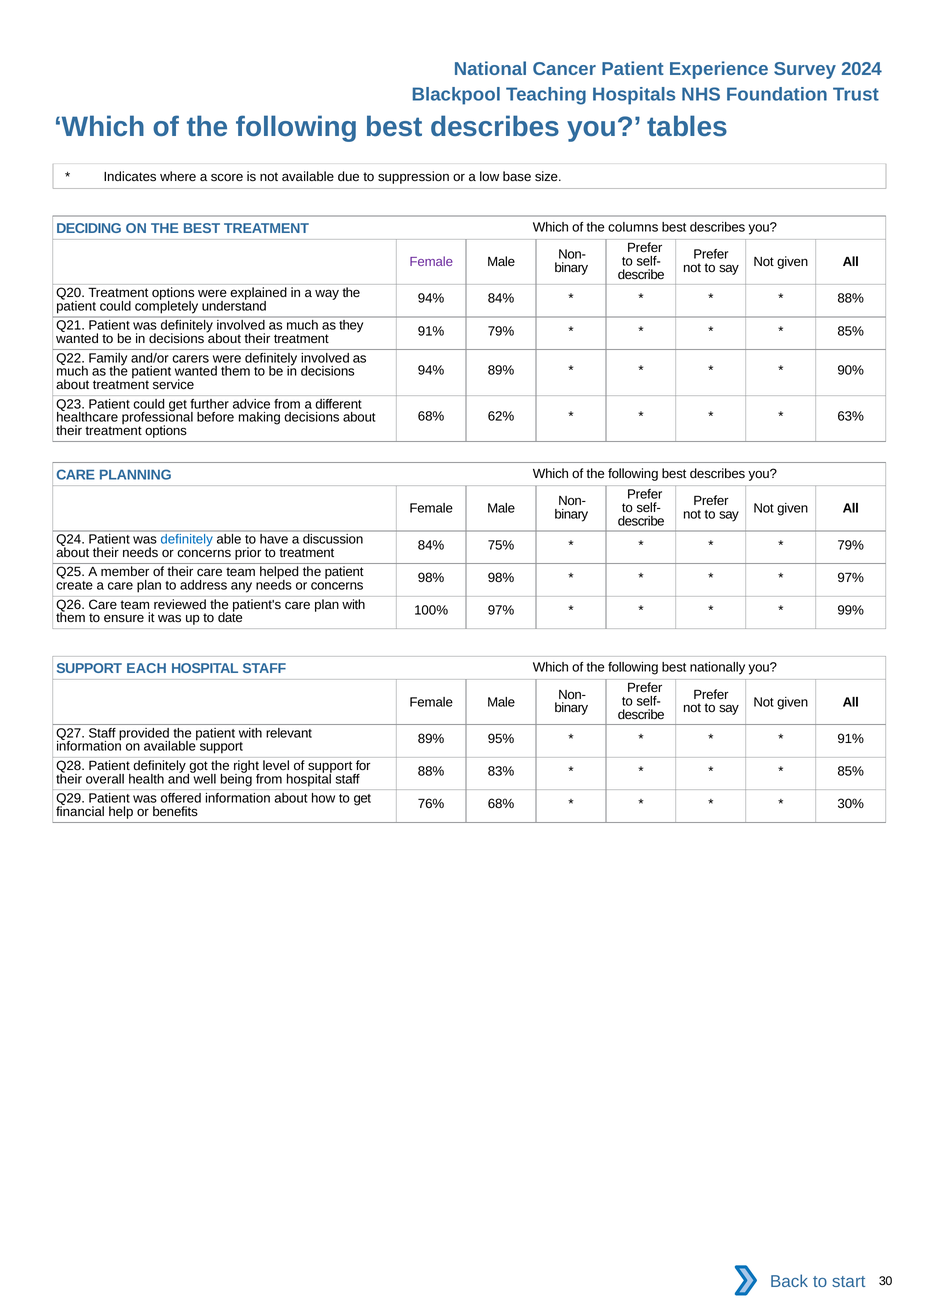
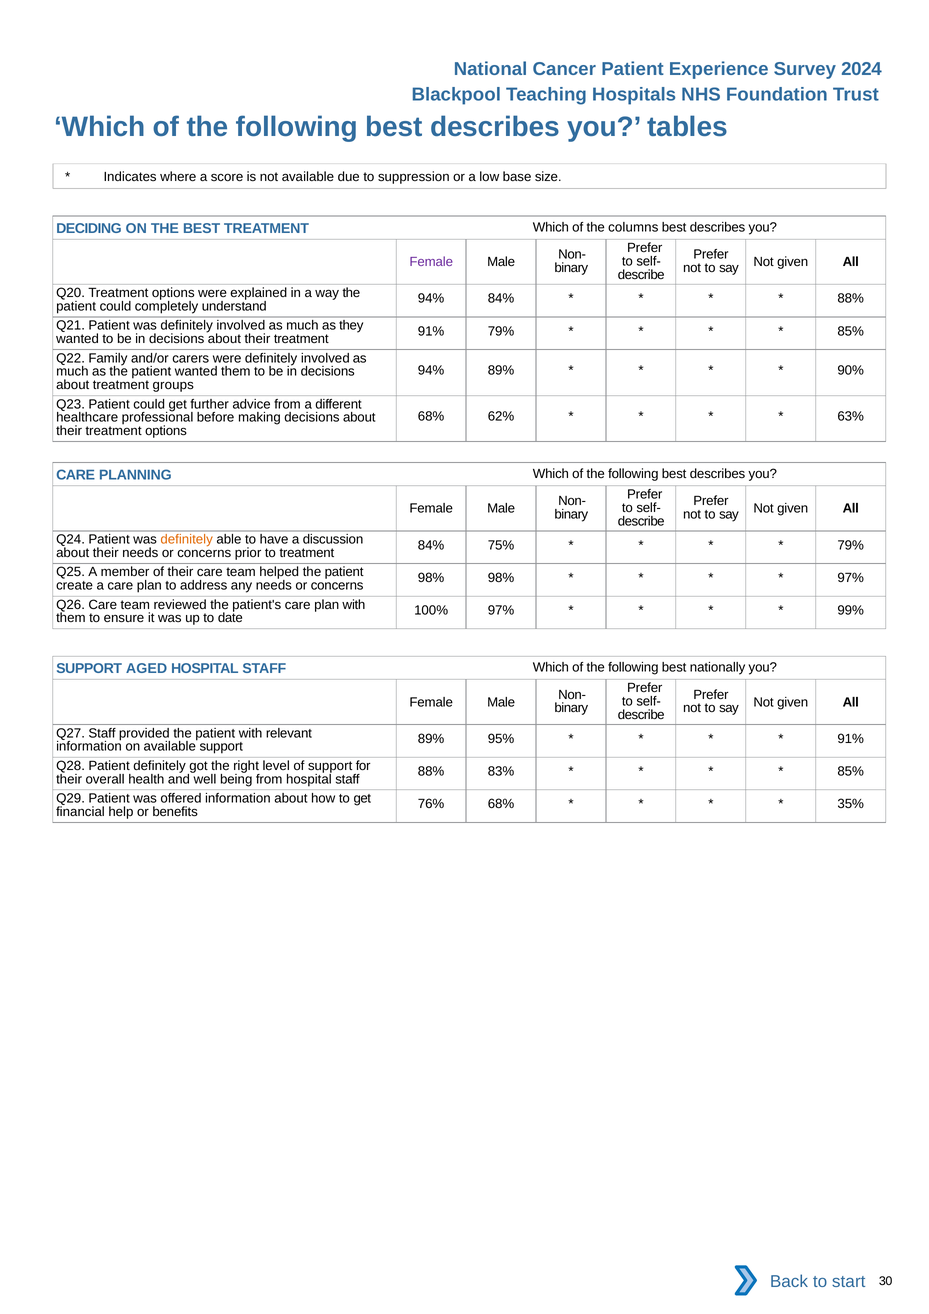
service: service -> groups
definitely at (187, 540) colour: blue -> orange
EACH: EACH -> AGED
30%: 30% -> 35%
